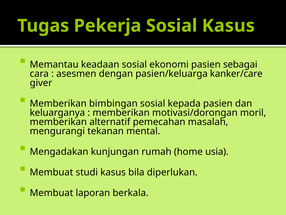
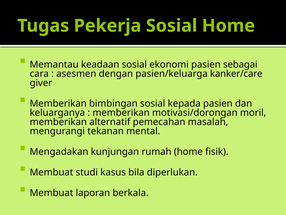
Sosial Kasus: Kasus -> Home
usia: usia -> fisik
